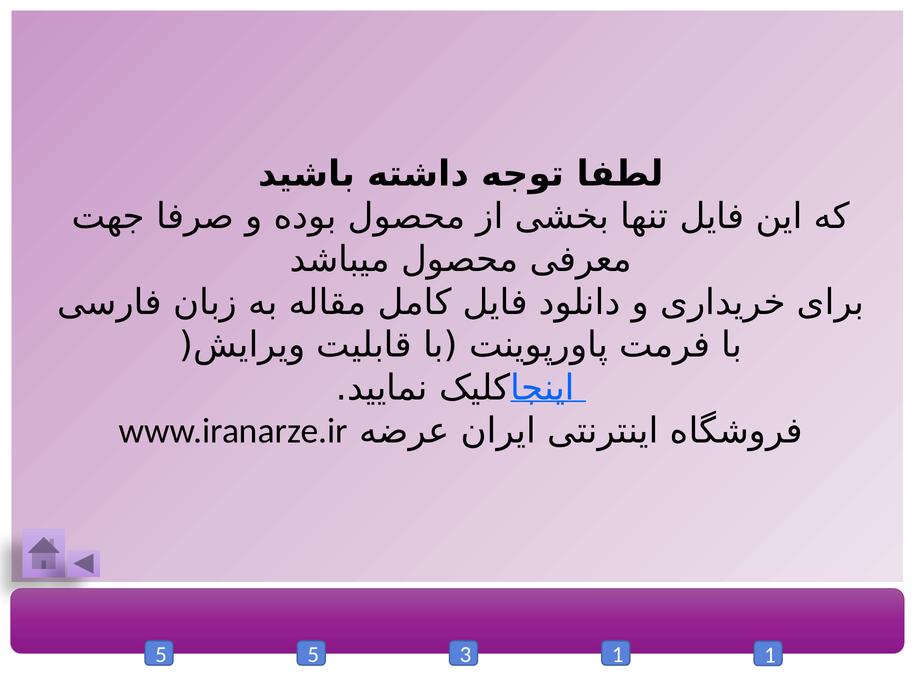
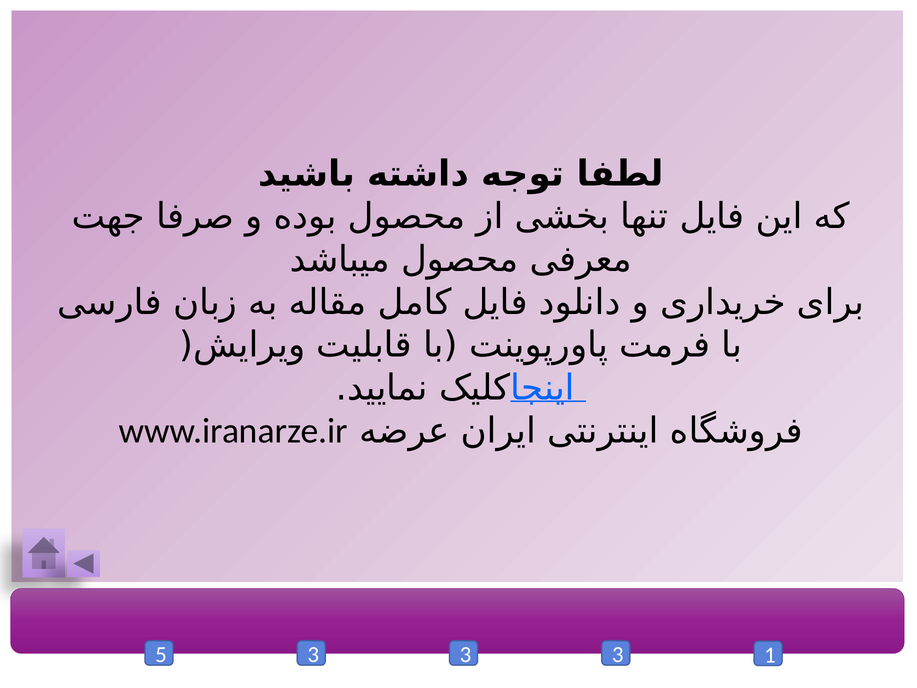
5 5: 5 -> 3
1 at (618, 654): 1 -> 3
